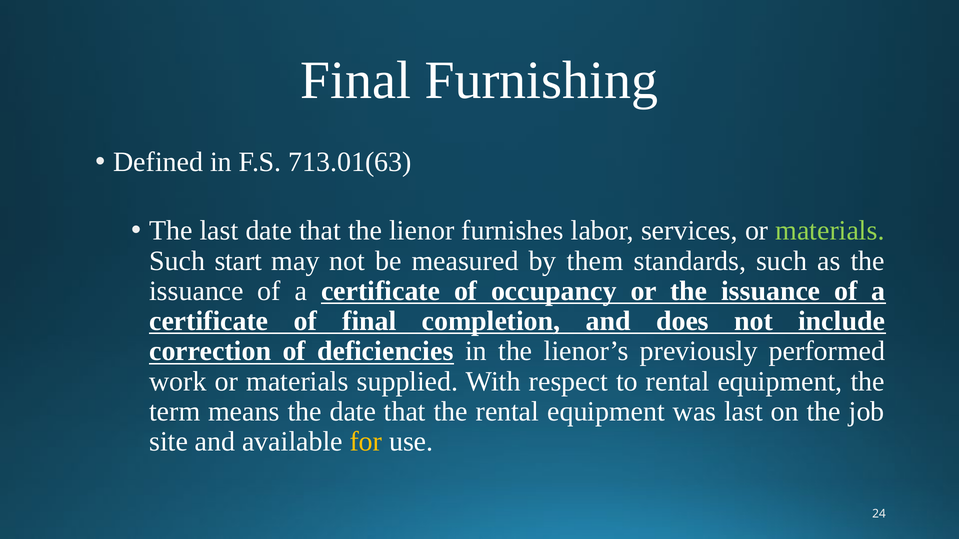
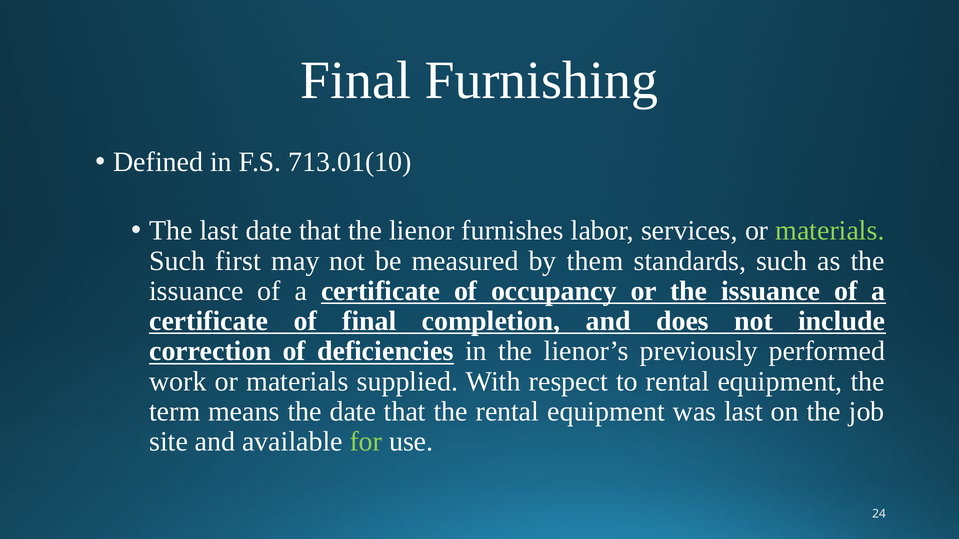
713.01(63: 713.01(63 -> 713.01(10
start: start -> first
for colour: yellow -> light green
